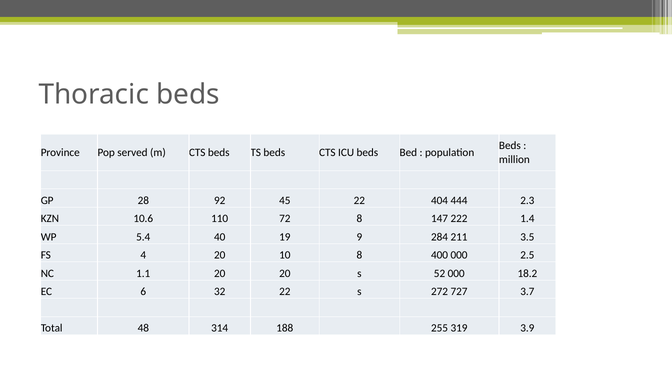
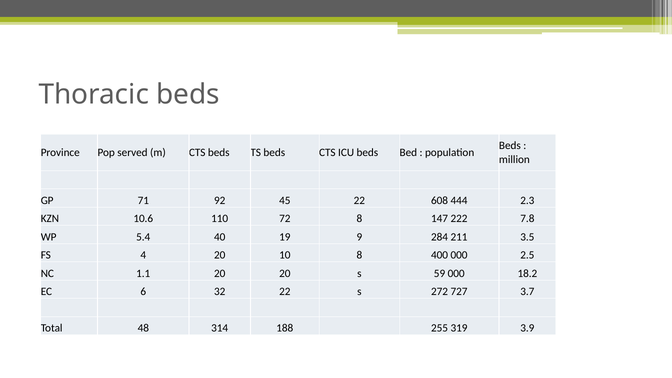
28: 28 -> 71
404: 404 -> 608
1.4: 1.4 -> 7.8
52: 52 -> 59
